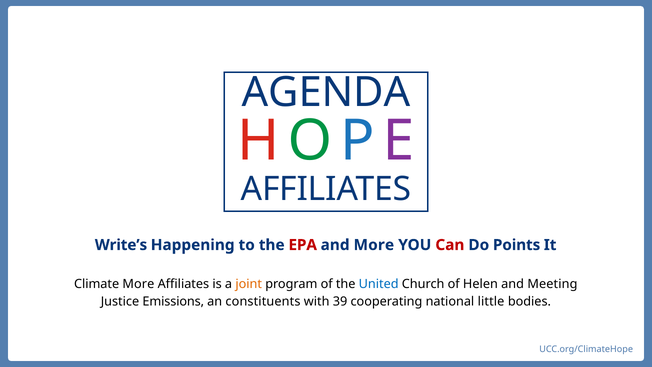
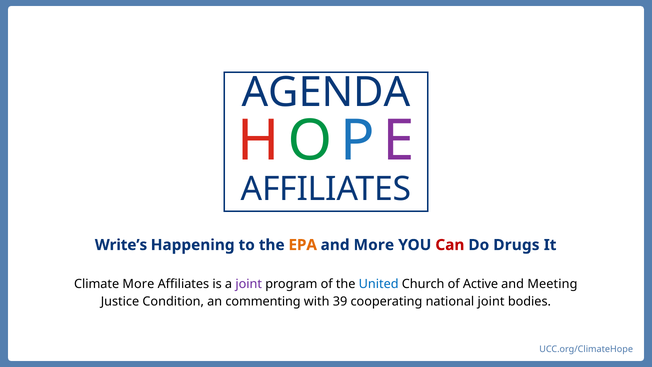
EPA colour: red -> orange
Points: Points -> Drugs
joint at (249, 284) colour: orange -> purple
Helen: Helen -> Active
Emissions: Emissions -> Condition
constituents: constituents -> commenting
national little: little -> joint
